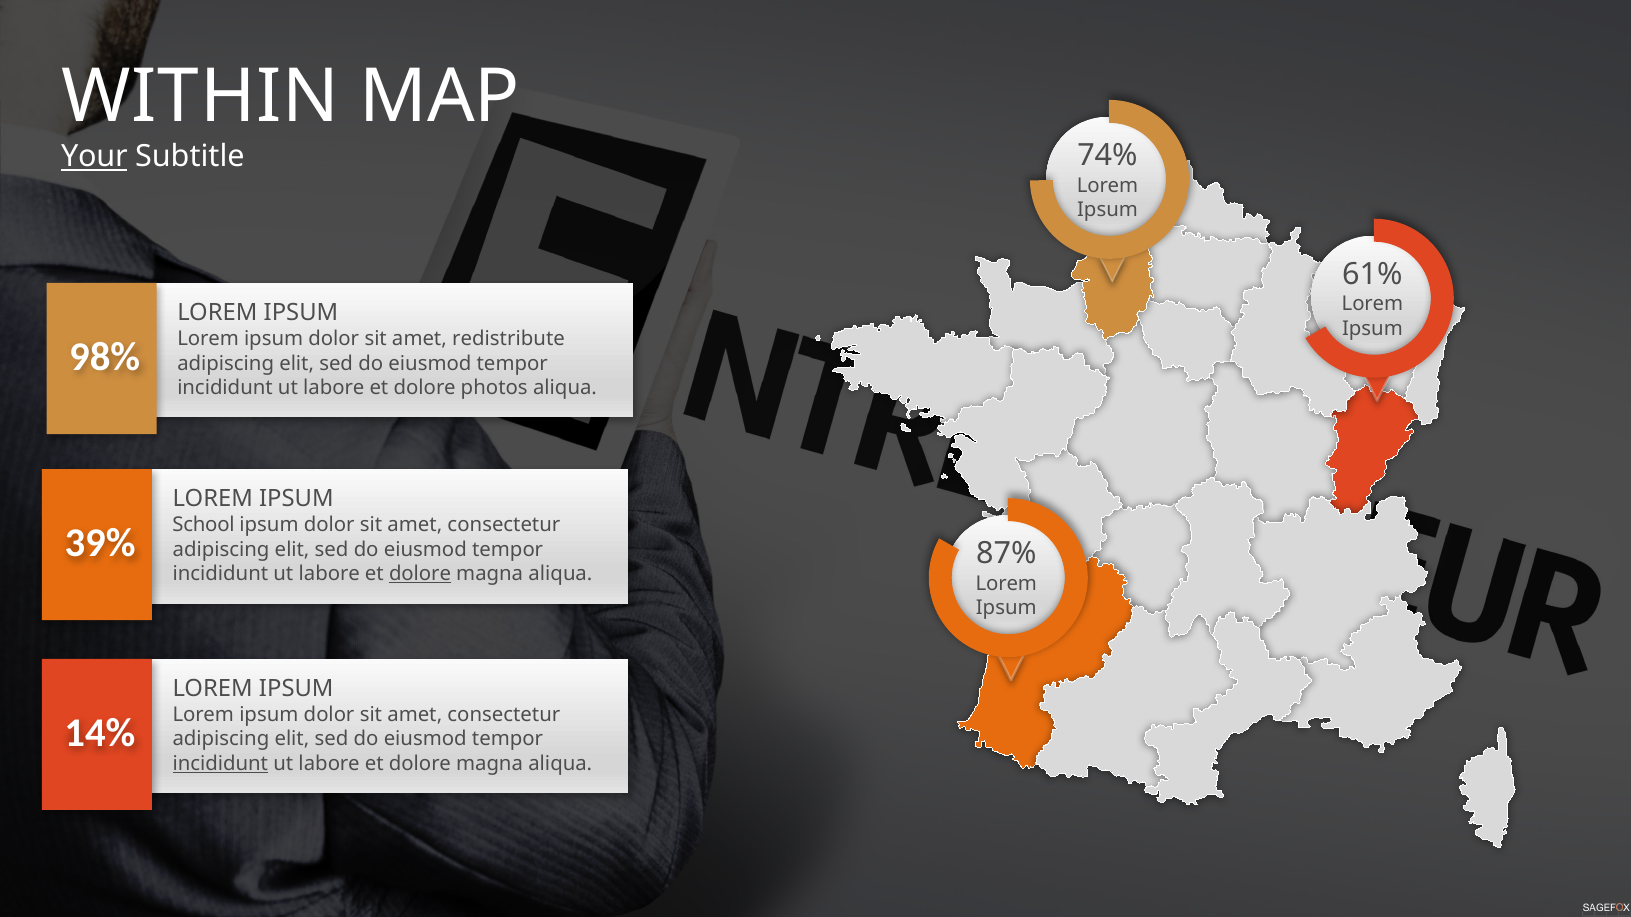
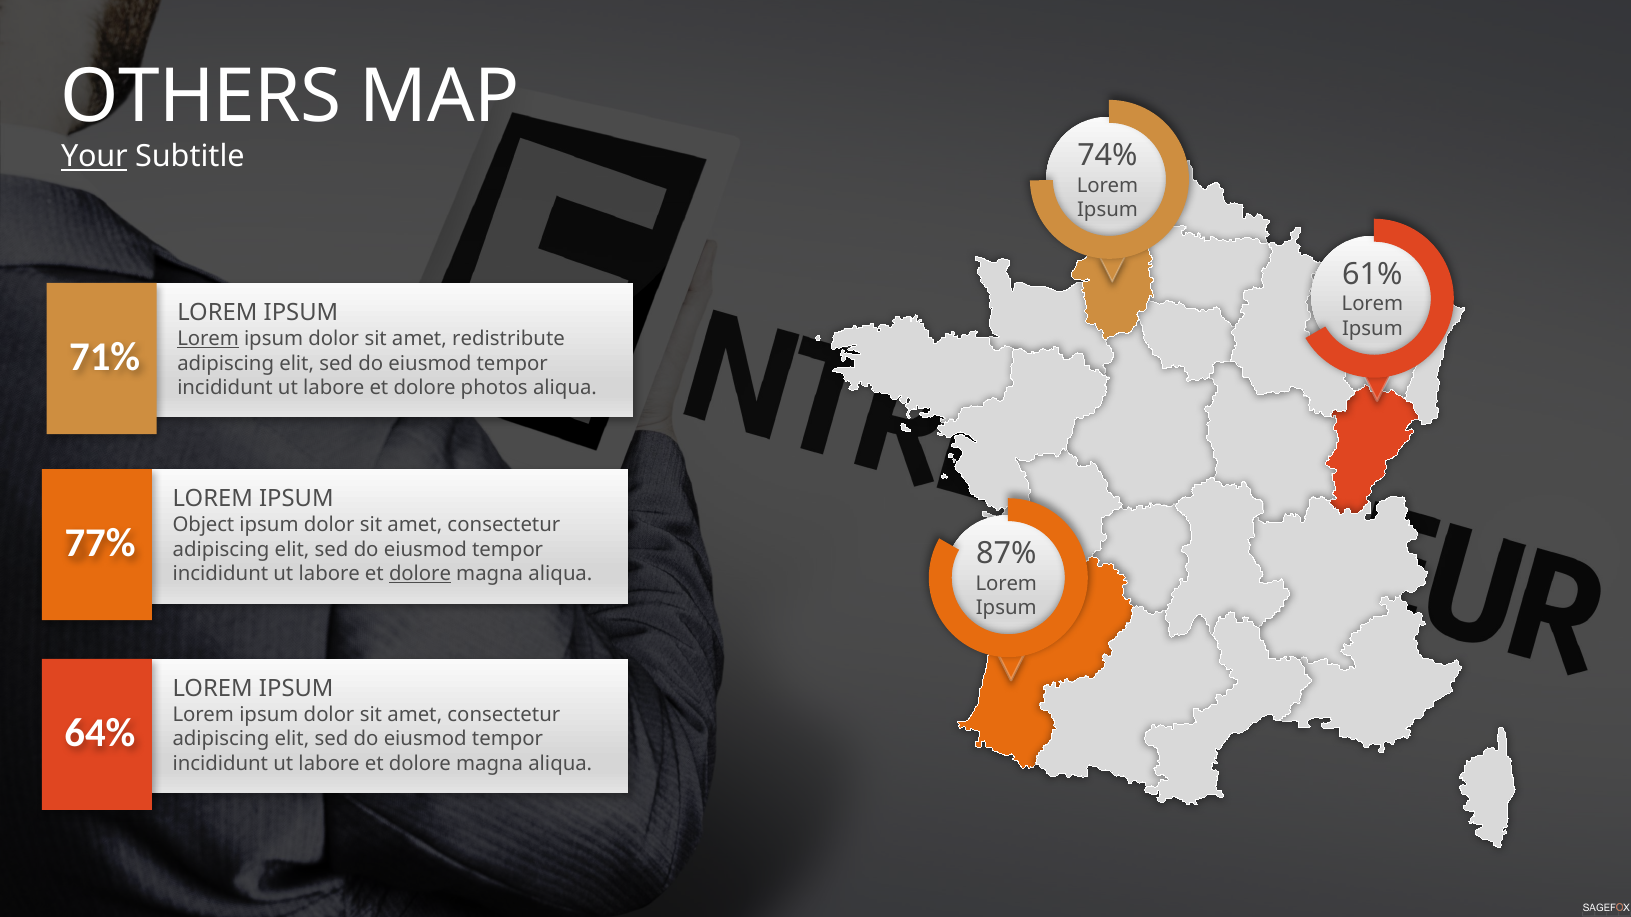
WITHIN: WITHIN -> OTHERS
Lorem at (208, 339) underline: none -> present
98%: 98% -> 71%
School: School -> Object
39%: 39% -> 77%
14%: 14% -> 64%
incididunt at (220, 764) underline: present -> none
